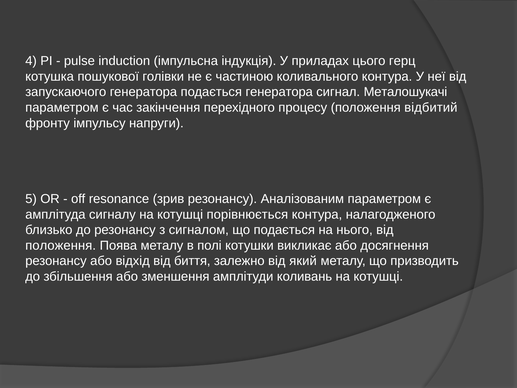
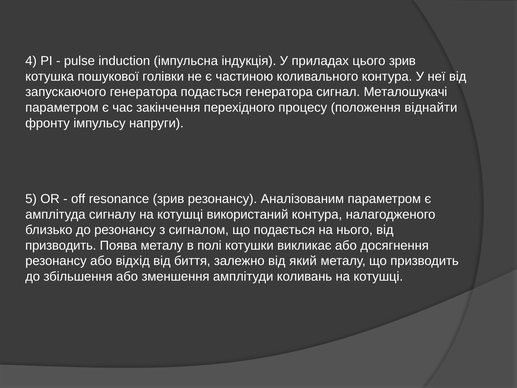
цього герц: герц -> зрив
відбитий: відбитий -> віднайти
порівнюється: порівнюється -> використаний
положення at (61, 245): положення -> призводить
